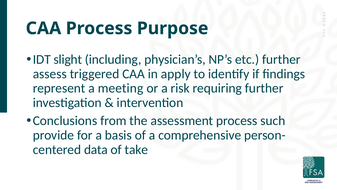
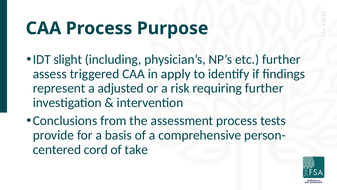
meeting: meeting -> adjusted
such: such -> tests
data: data -> cord
